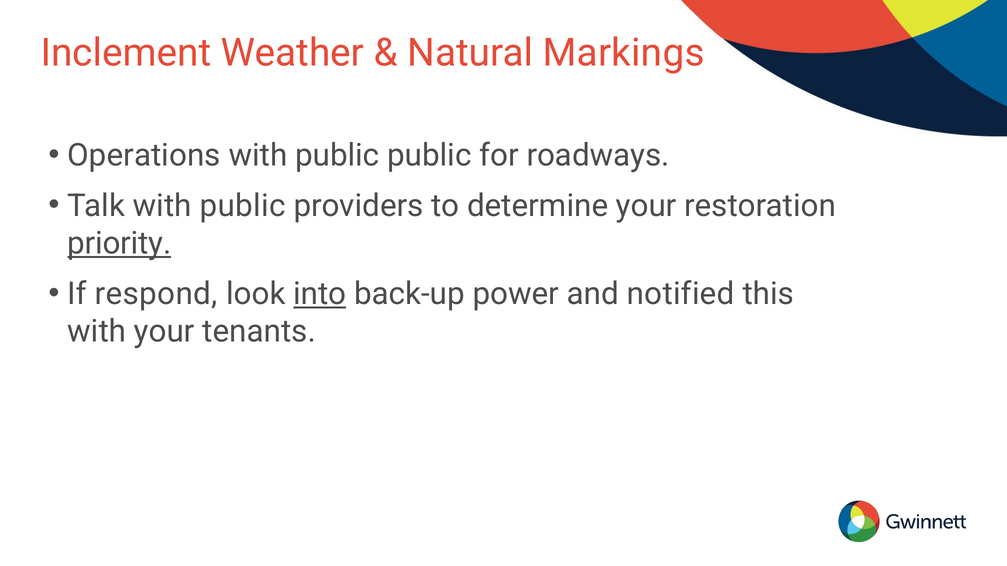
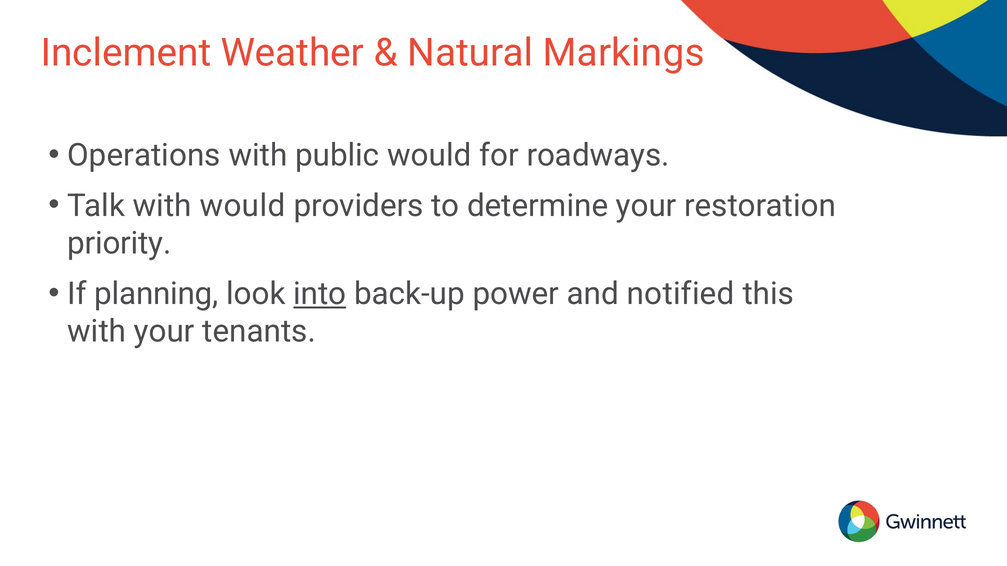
public public: public -> would
Talk with public: public -> would
priority underline: present -> none
respond: respond -> planning
